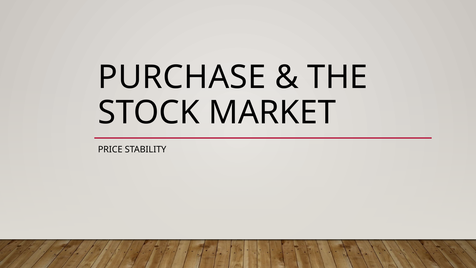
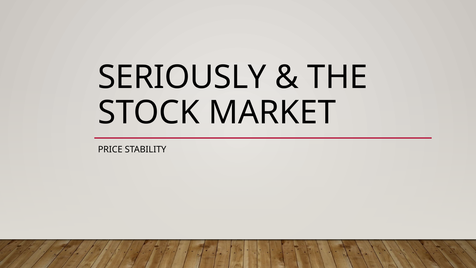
PURCHASE: PURCHASE -> SERIOUSLY
